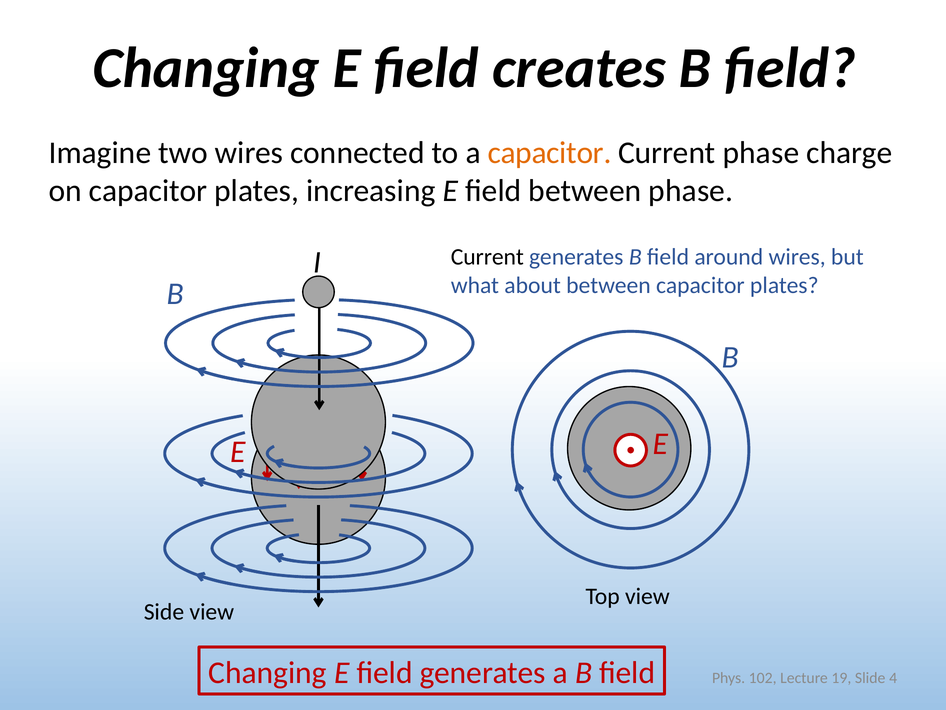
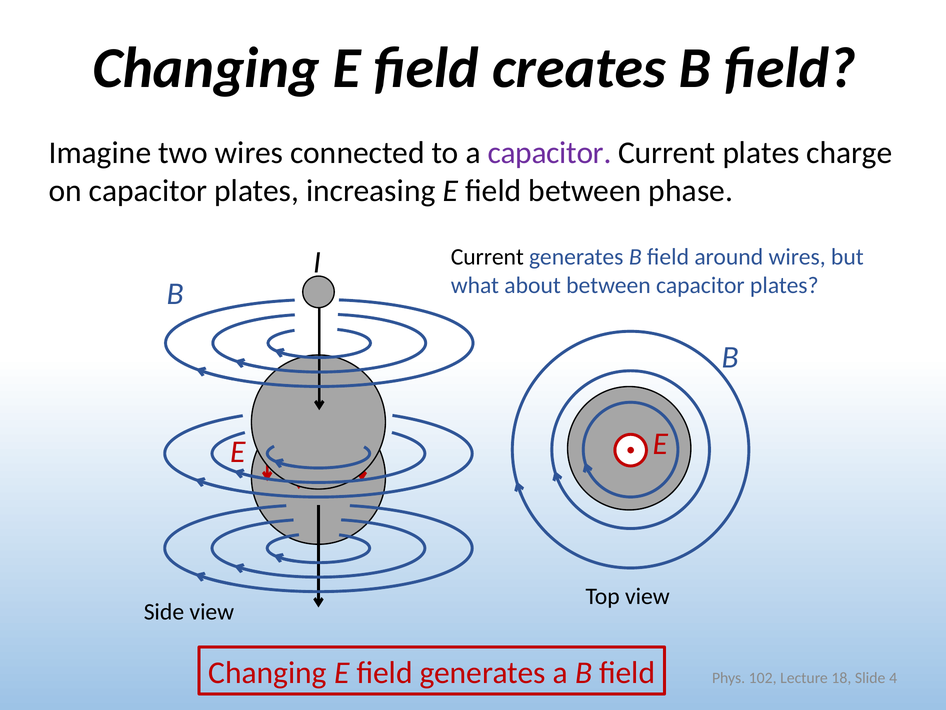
capacitor at (550, 153) colour: orange -> purple
Current phase: phase -> plates
19: 19 -> 18
